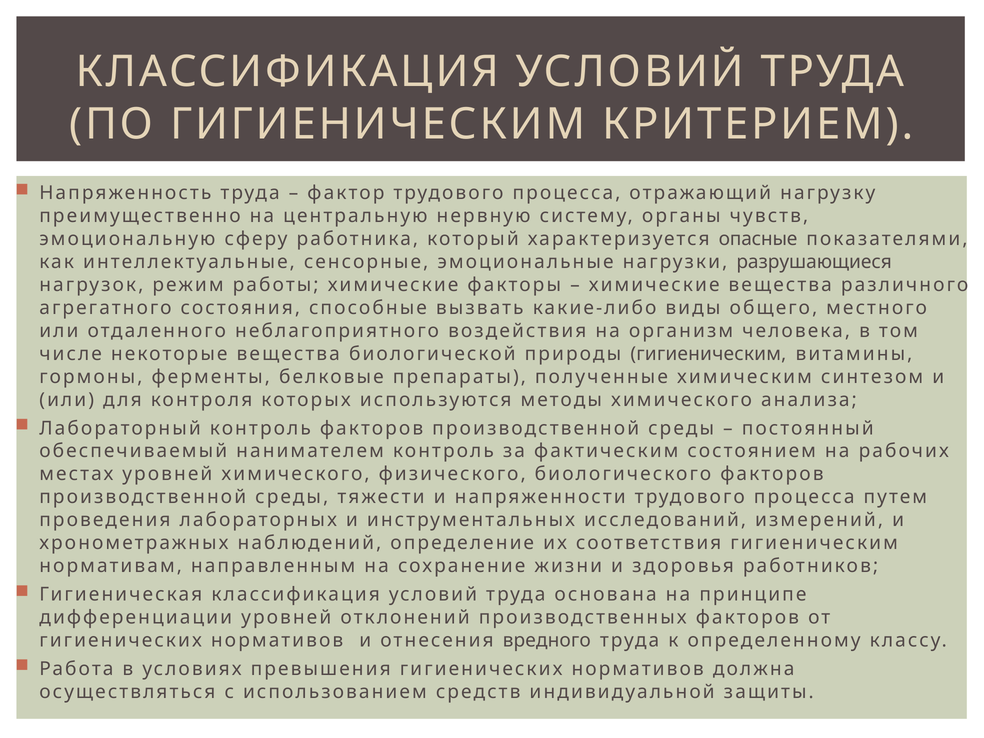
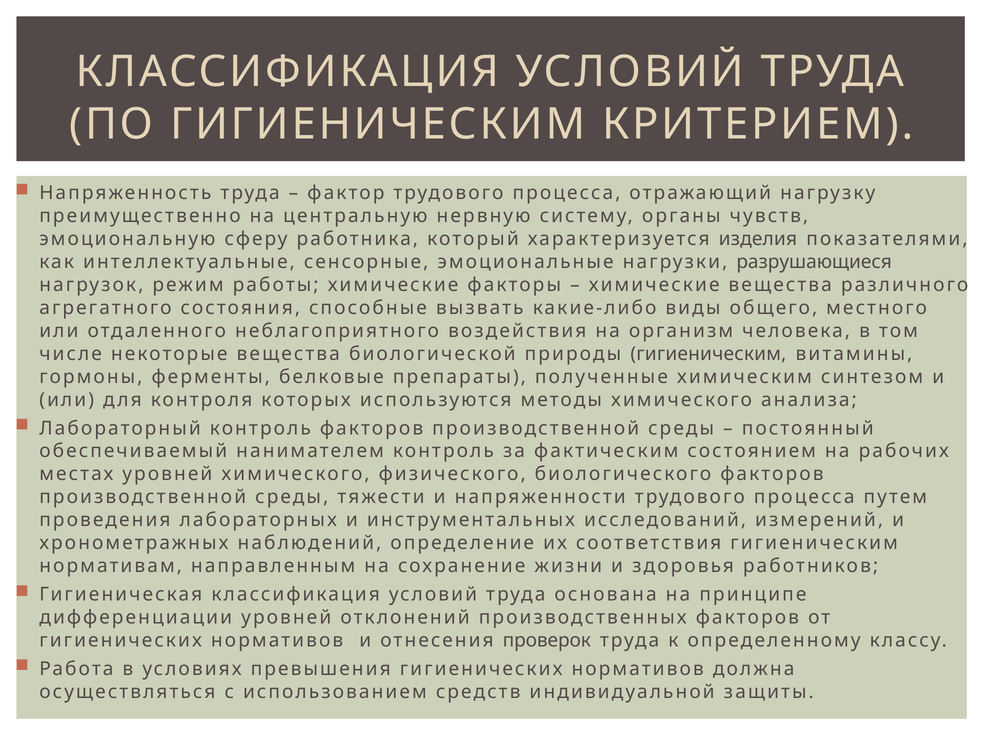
опасные: опасные -> изделия
вредного: вредного -> проверок
